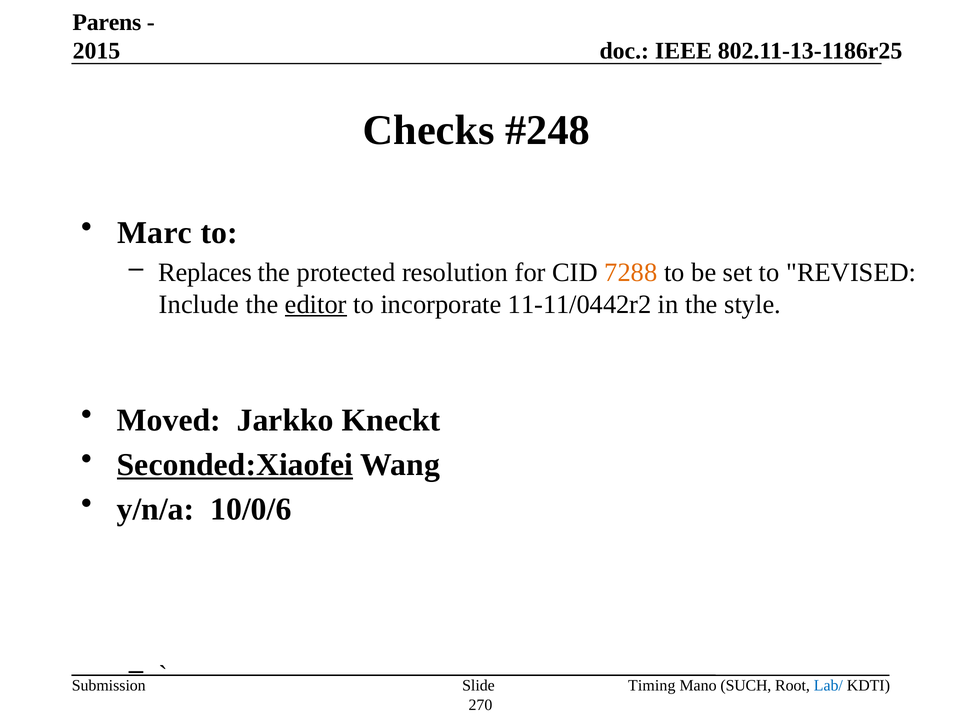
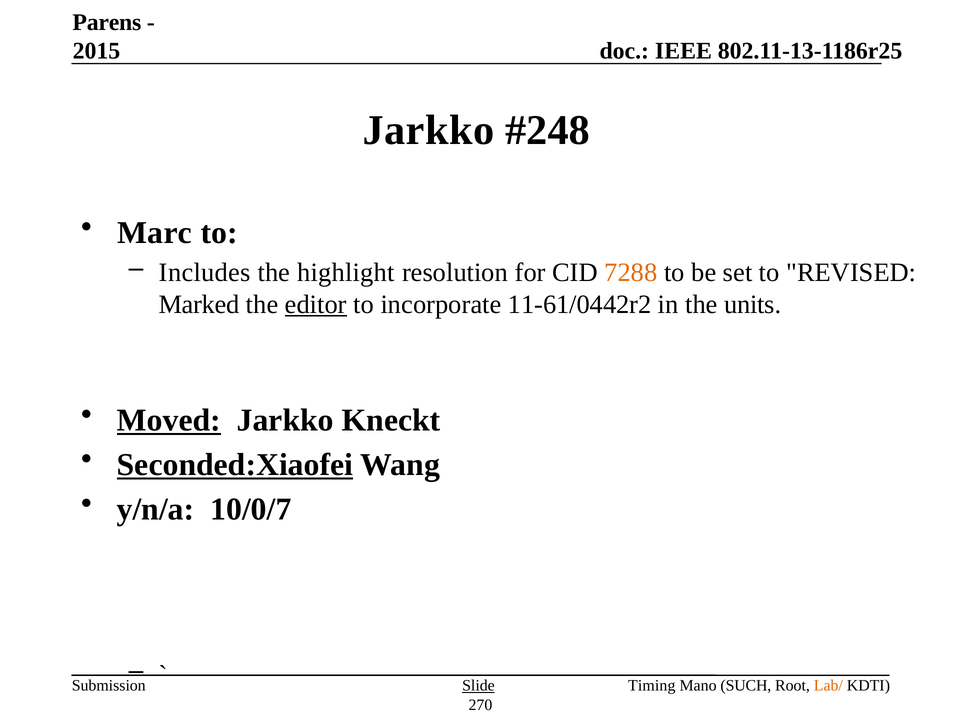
Checks at (429, 130): Checks -> Jarkko
Replaces: Replaces -> Includes
protected: protected -> highlight
Include: Include -> Marked
11-11/0442r2: 11-11/0442r2 -> 11-61/0442r2
style: style -> units
Moved underline: none -> present
10/0/6: 10/0/6 -> 10/0/7
Lab/ colour: blue -> orange
Slide underline: none -> present
